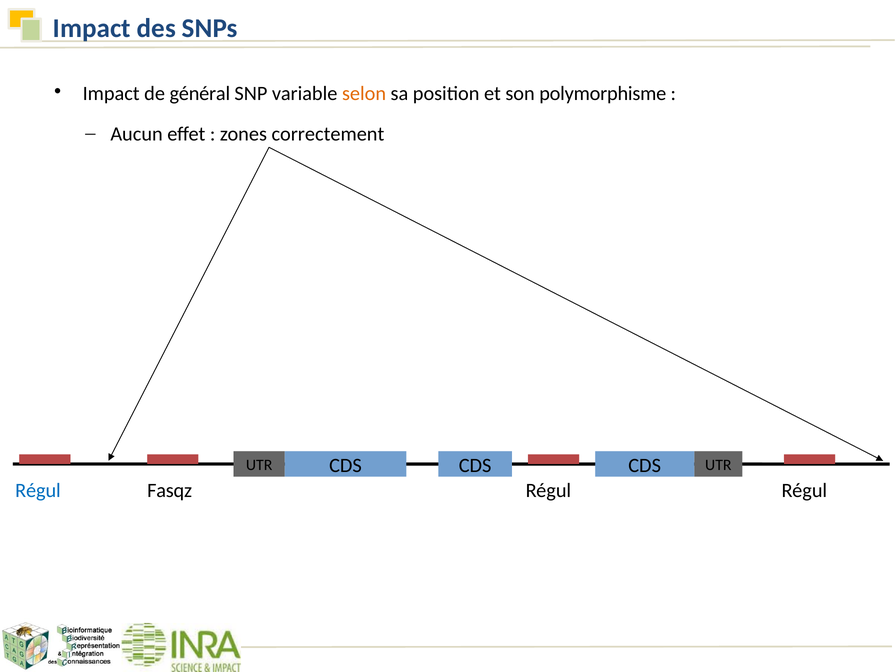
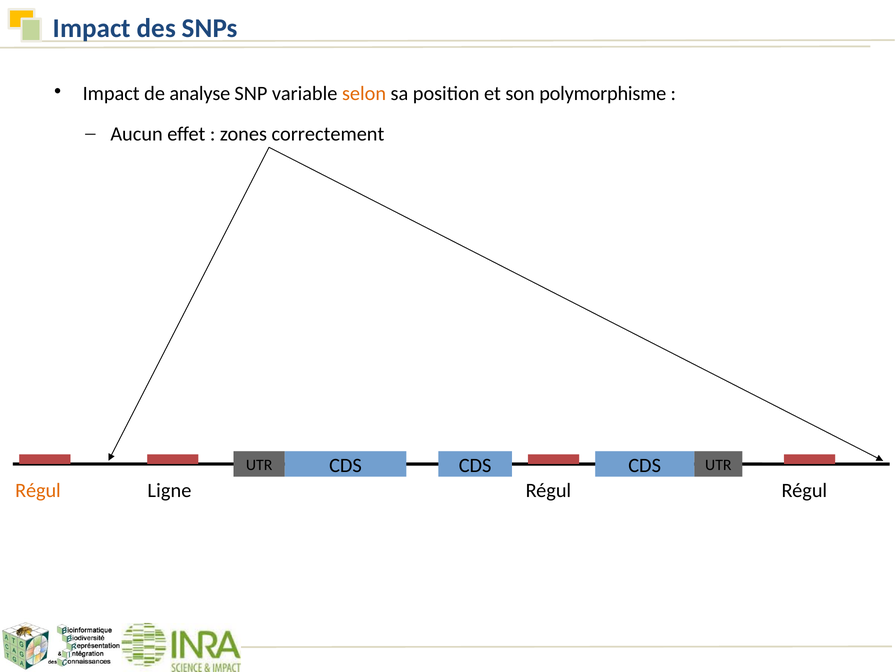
général: général -> analyse
Régul at (38, 490) colour: blue -> orange
Fasqz: Fasqz -> Ligne
